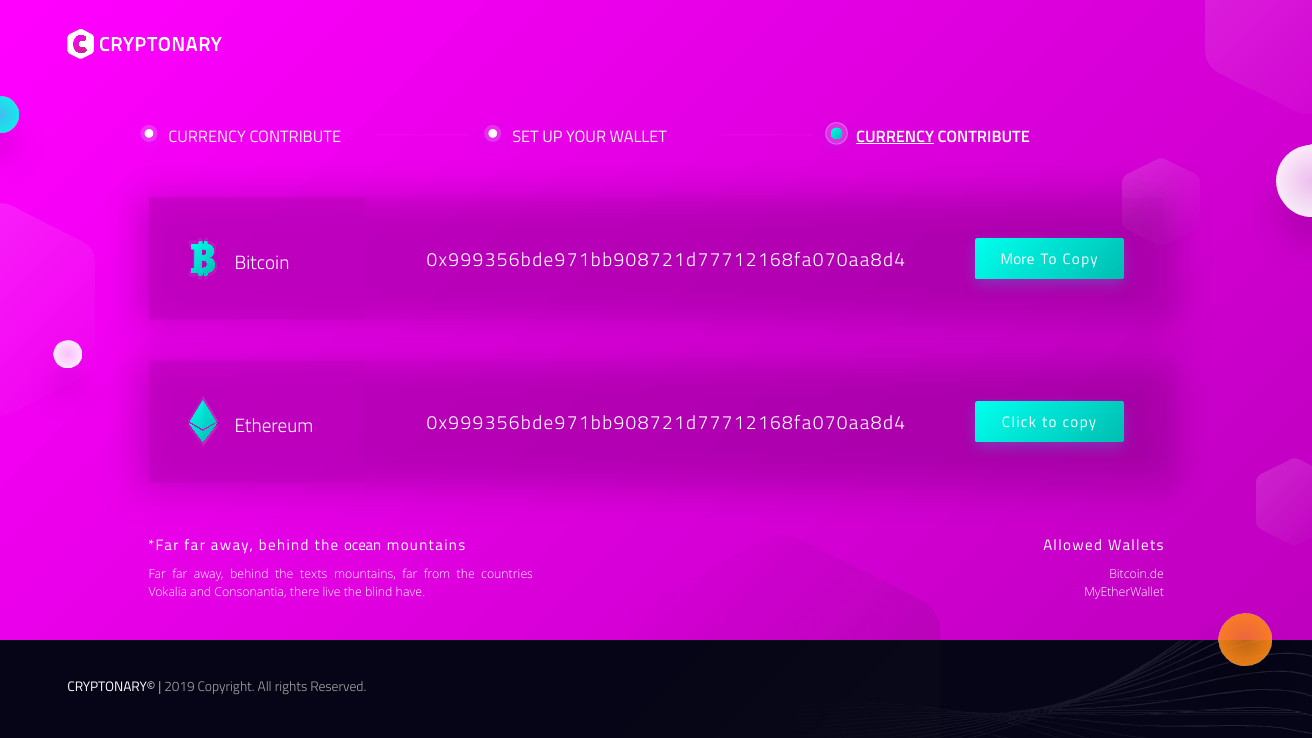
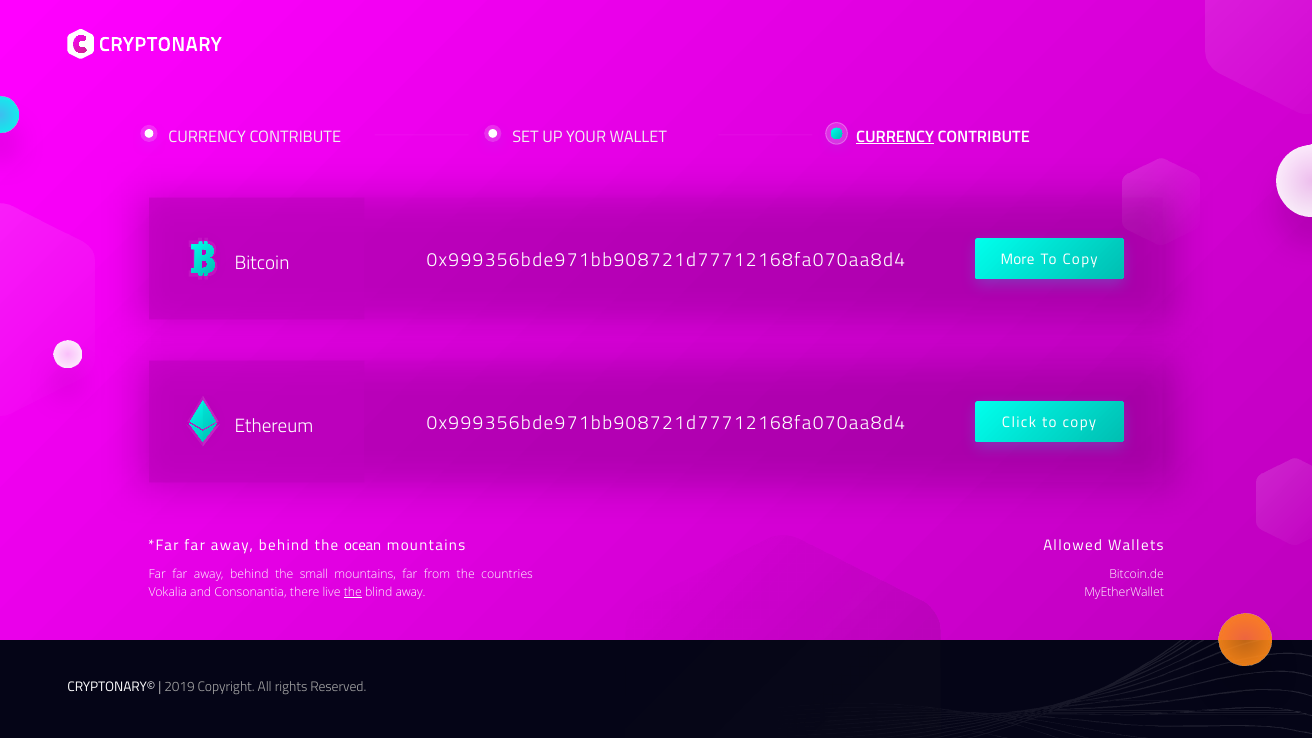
texts: texts -> small
the at (353, 592) underline: none -> present
blind have: have -> away
